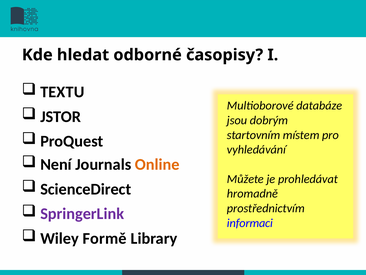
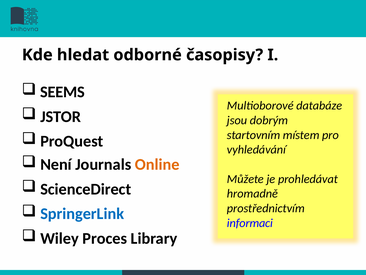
TEXTU: TEXTU -> SEEMS
SpringerLink colour: purple -> blue
Formě: Formě -> Proces
